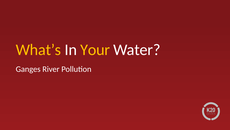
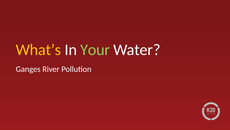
Your colour: yellow -> light green
